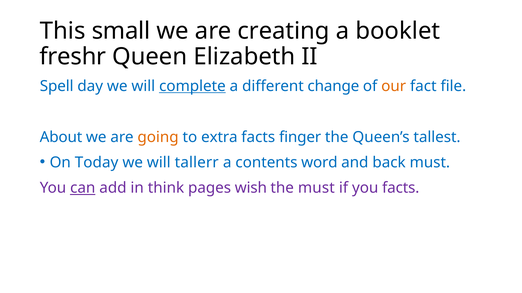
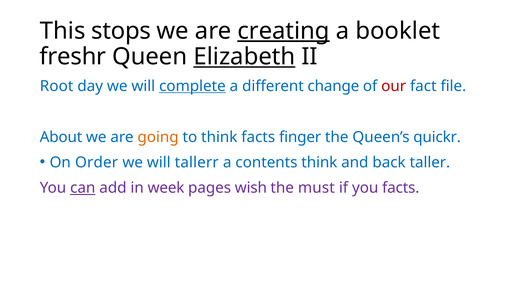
small: small -> stops
creating underline: none -> present
Elizabeth underline: none -> present
Spell: Spell -> Root
our colour: orange -> red
to extra: extra -> think
tallest: tallest -> quickr
Today: Today -> Order
contents word: word -> think
back must: must -> taller
think: think -> week
